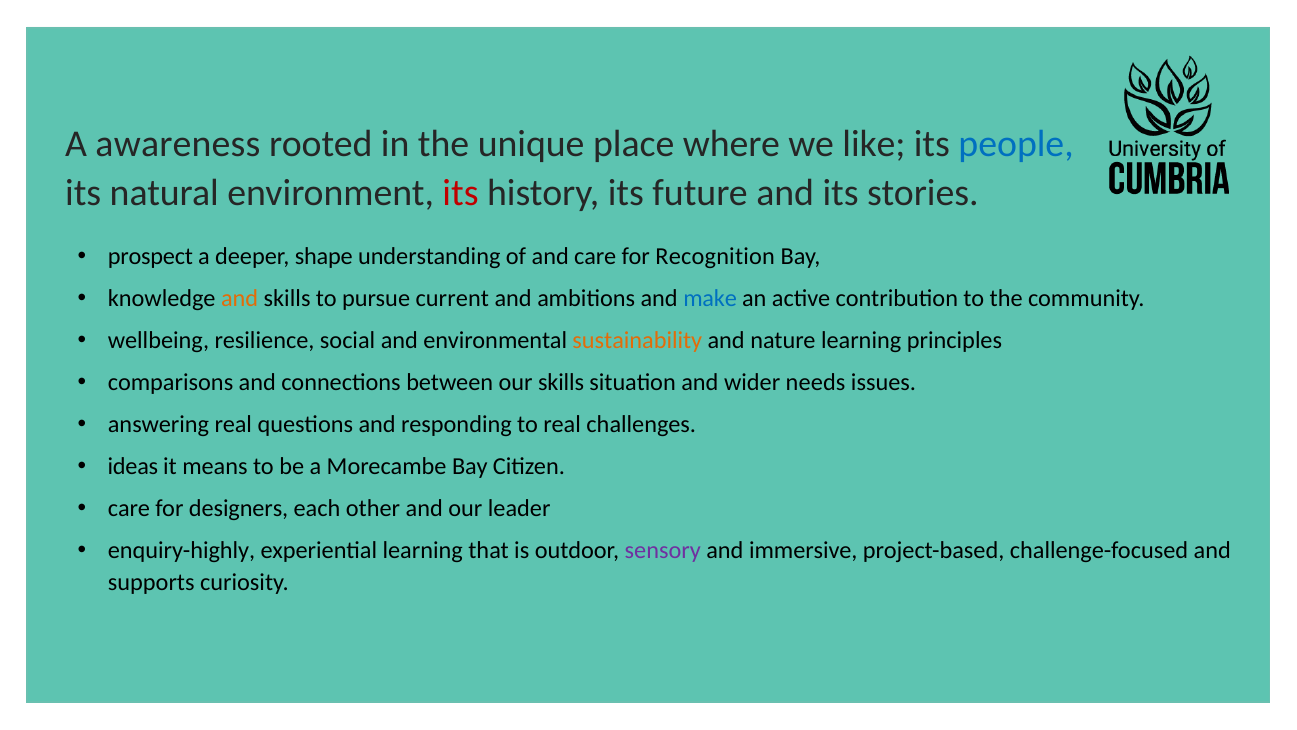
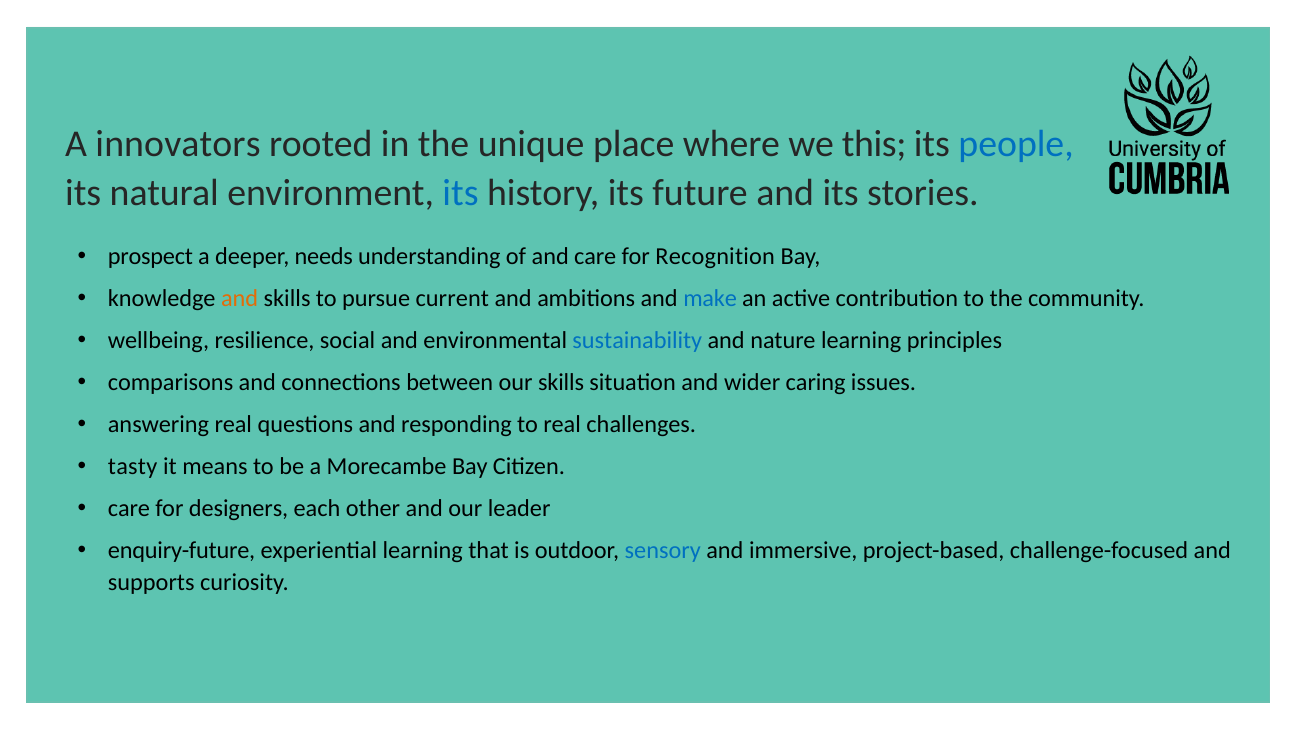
awareness: awareness -> innovators
like: like -> this
its at (461, 193) colour: red -> blue
shape: shape -> needs
sustainability colour: orange -> blue
needs: needs -> caring
ideas: ideas -> tasty
enquiry-highly: enquiry-highly -> enquiry-future
sensory colour: purple -> blue
